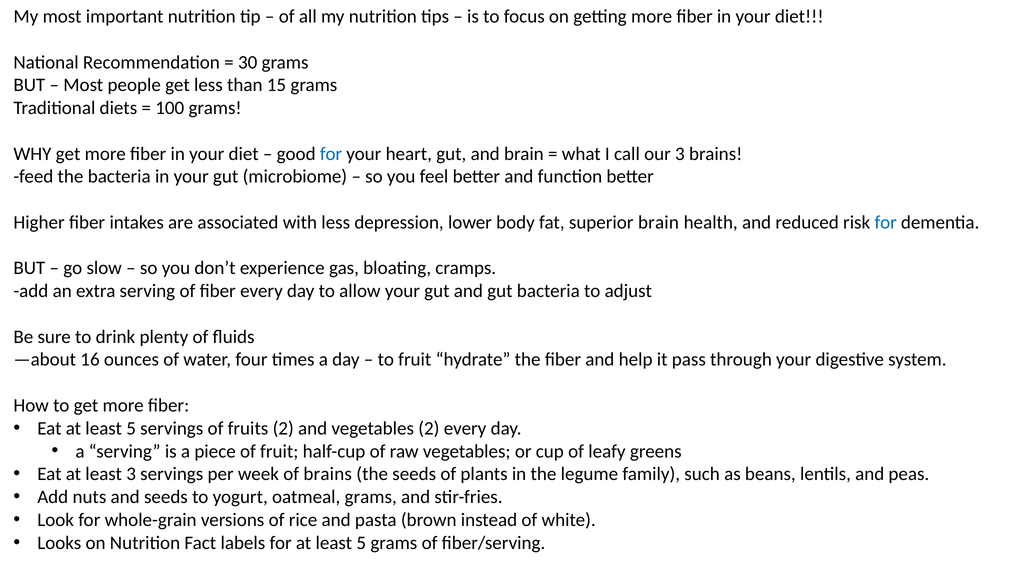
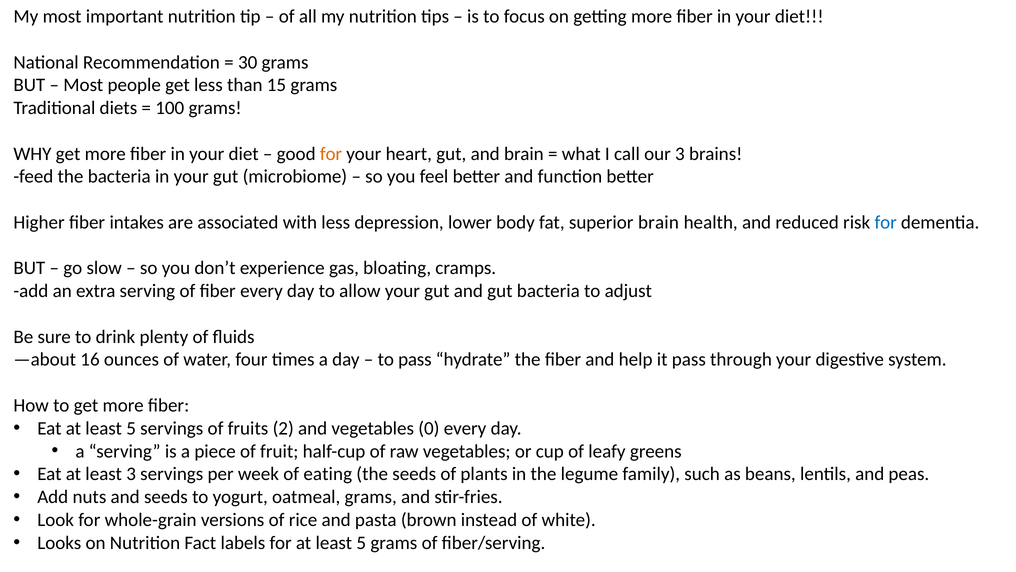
for at (331, 154) colour: blue -> orange
to fruit: fruit -> pass
vegetables 2: 2 -> 0
of brains: brains -> eating
